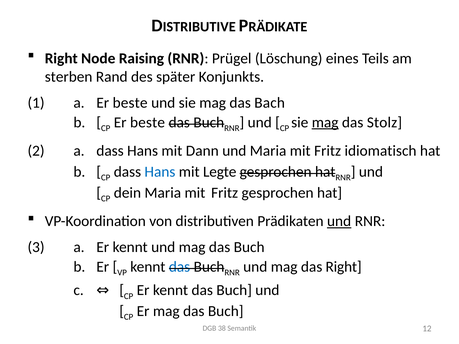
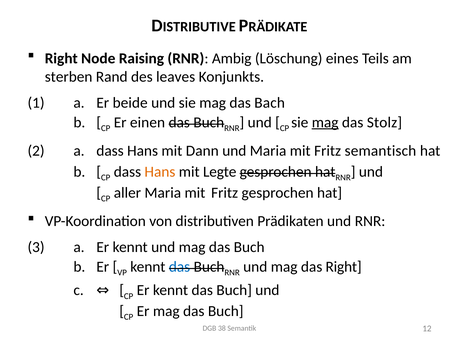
Prügel: Prügel -> Ambig
später: später -> leaves
a Er beste: beste -> beide
CP Er beste: beste -> einen
idiomatisch: idiomatisch -> semantisch
Hans at (160, 172) colour: blue -> orange
dein: dein -> aller
und at (339, 221) underline: present -> none
